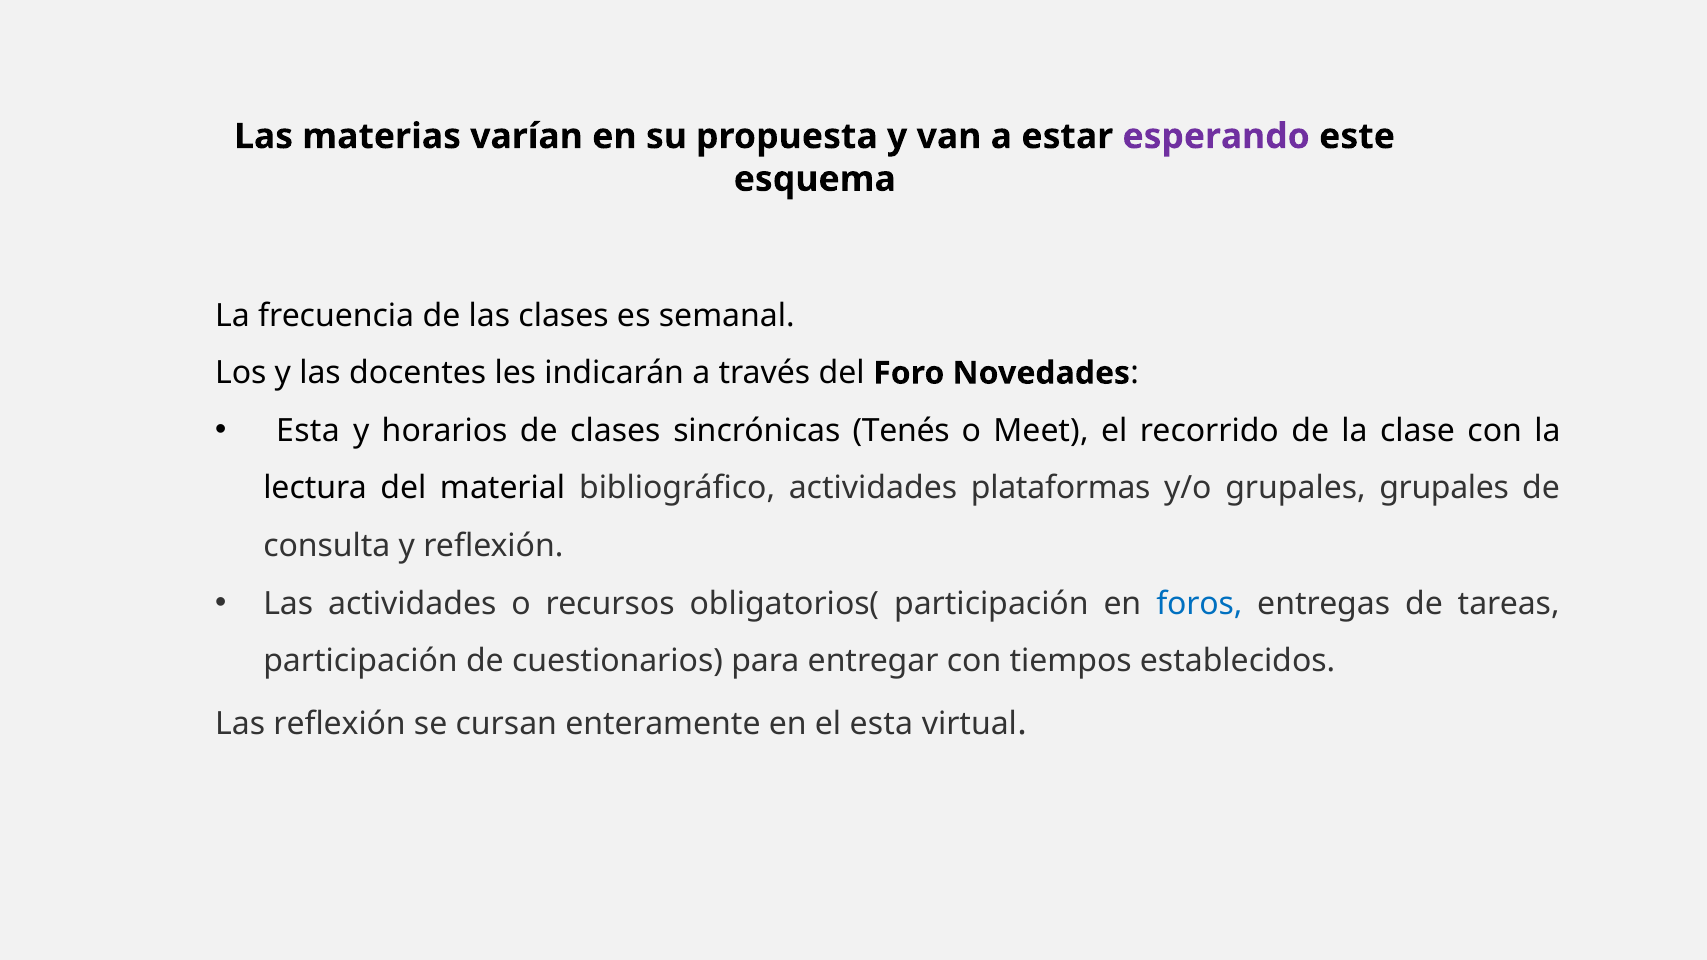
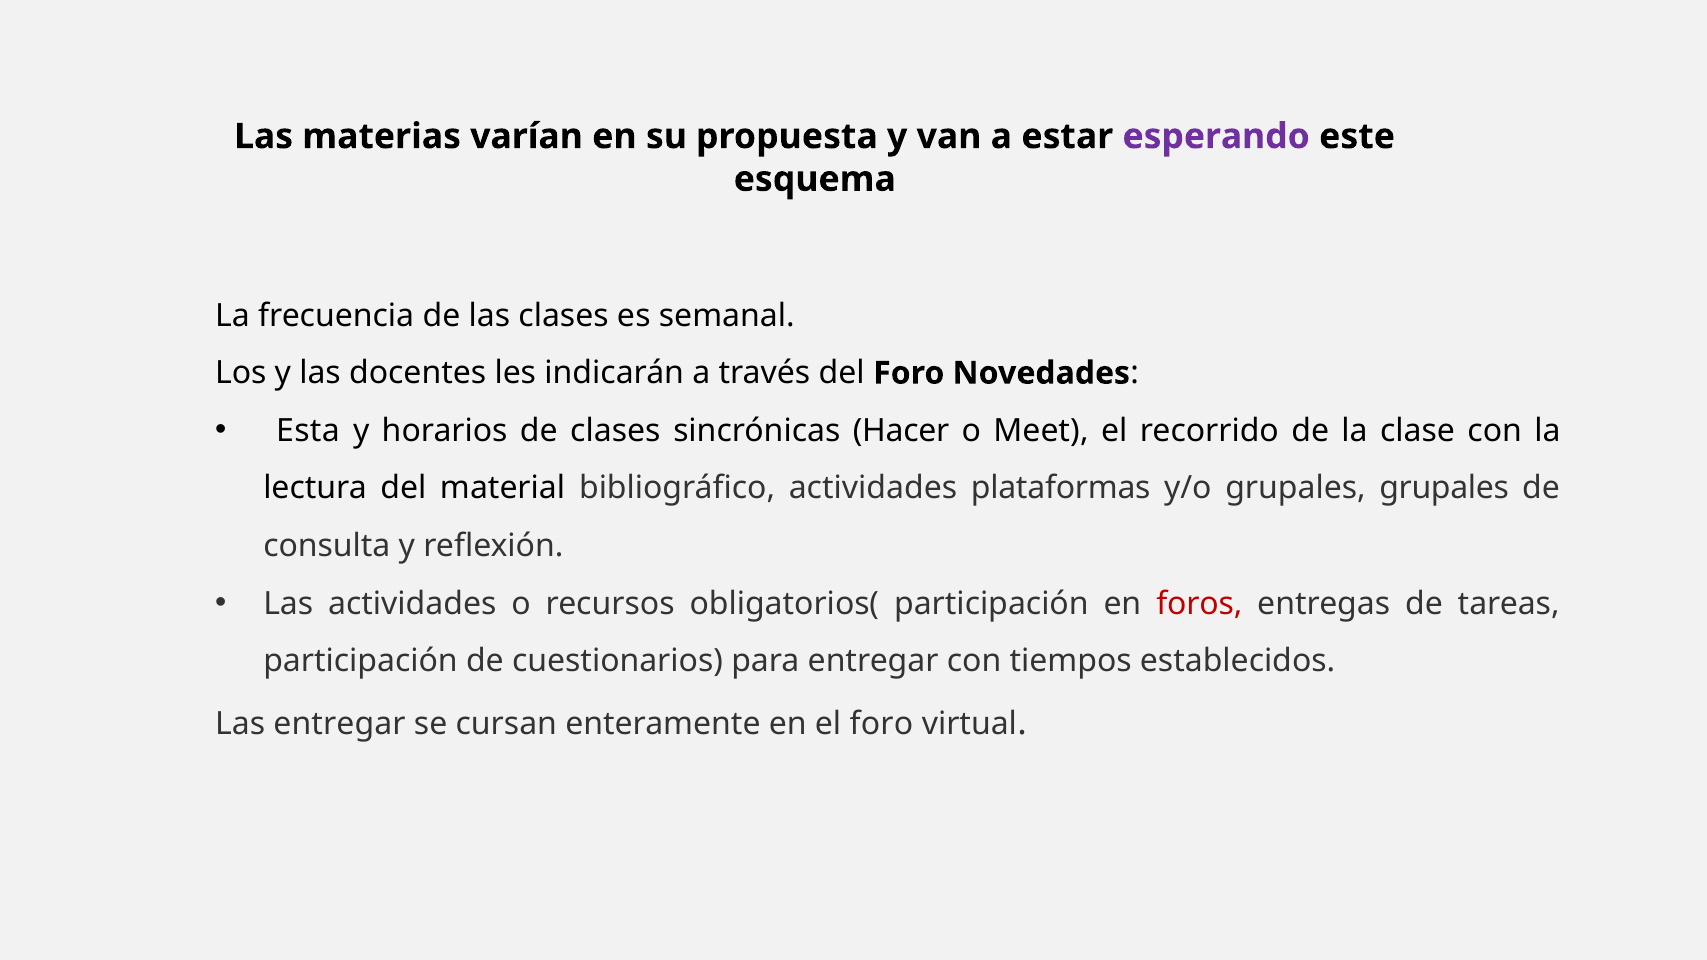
Tenés: Tenés -> Hacer
foros colour: blue -> red
Las reflexión: reflexión -> entregar
el esta: esta -> foro
